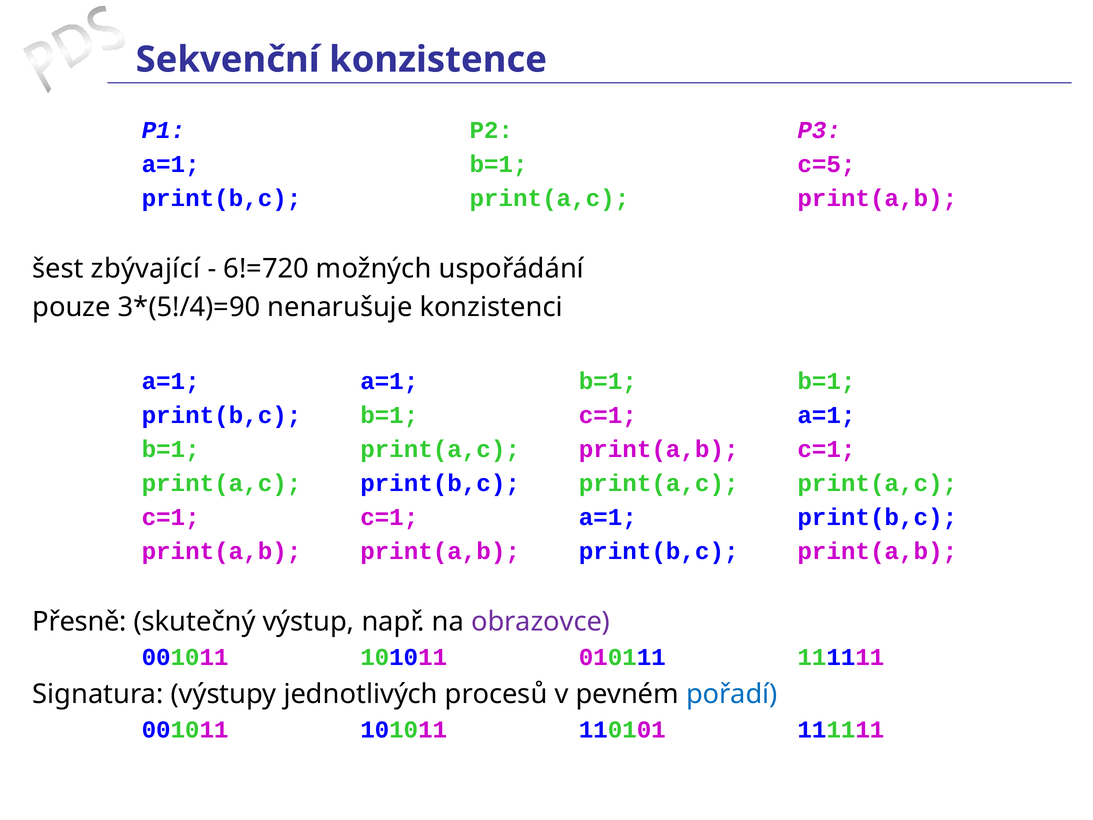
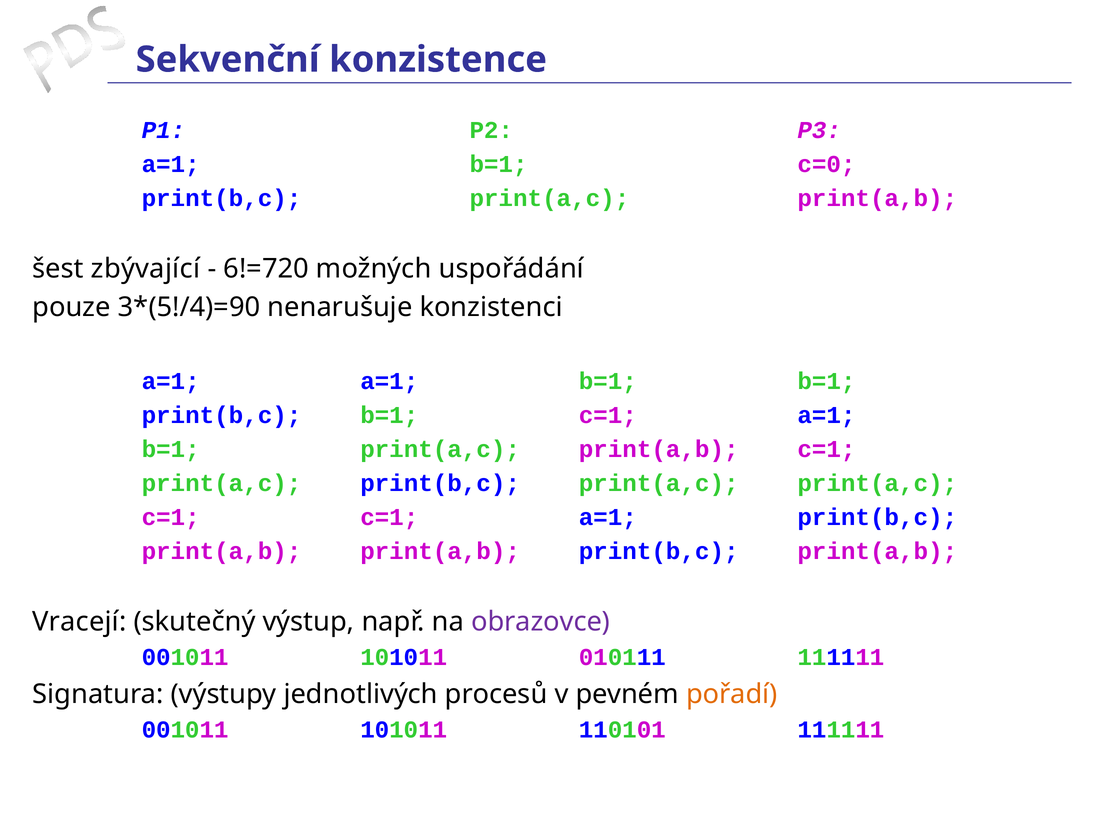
c=5: c=5 -> c=0
Přesně: Přesně -> Vracejí
pořadí colour: blue -> orange
